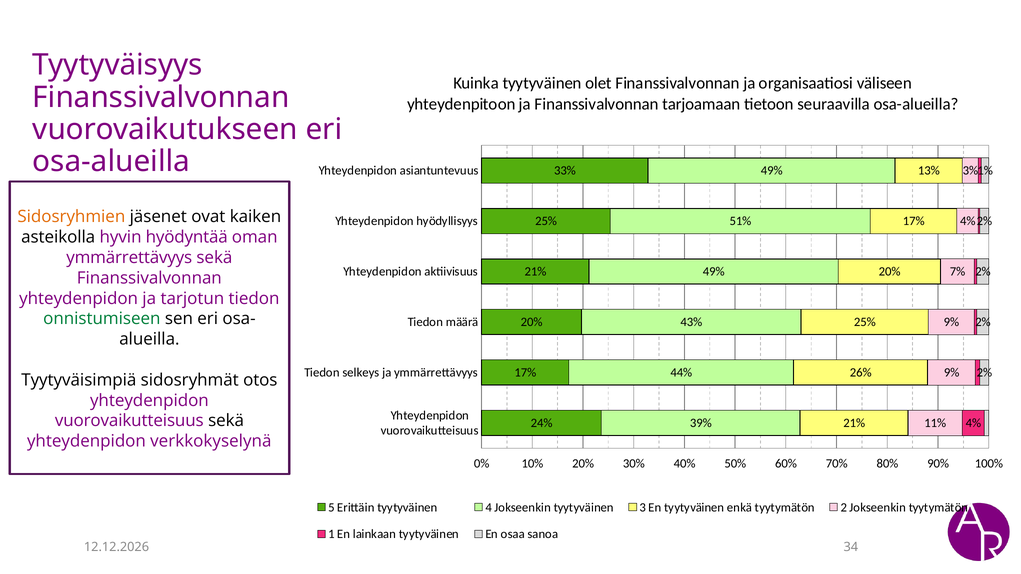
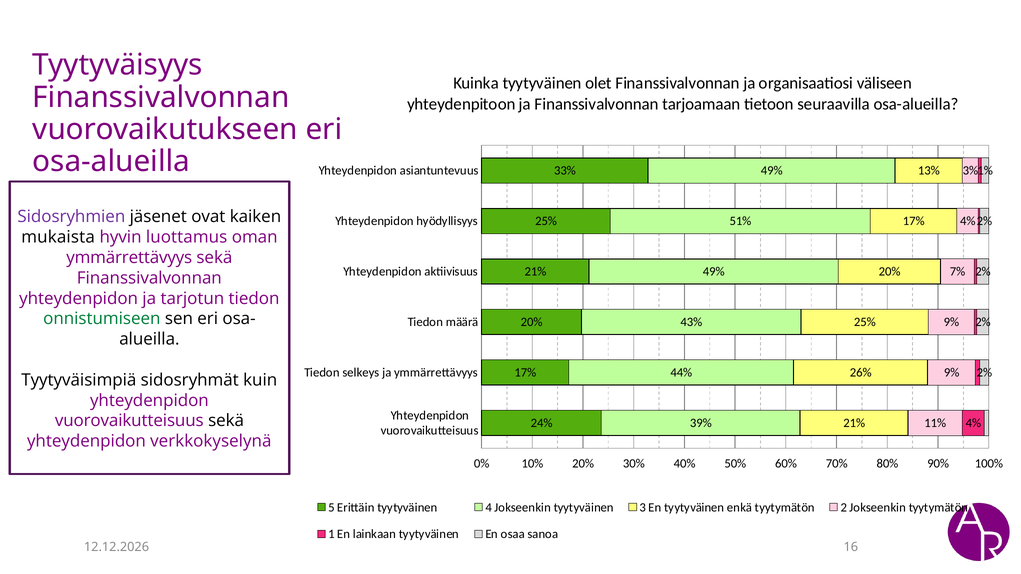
Sidosryhmien colour: orange -> purple
asteikolla: asteikolla -> mukaista
hyödyntää: hyödyntää -> luottamus
otos: otos -> kuin
34: 34 -> 16
